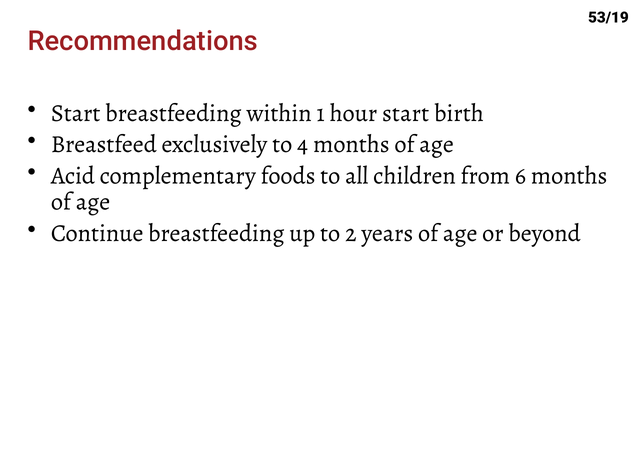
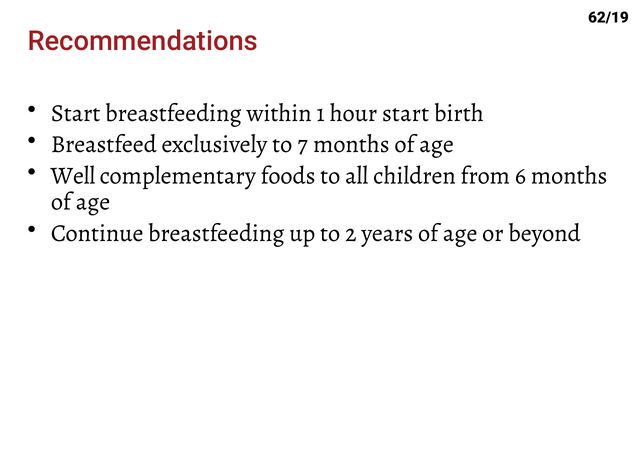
53/19: 53/19 -> 62/19
4: 4 -> 7
Acid: Acid -> Well
